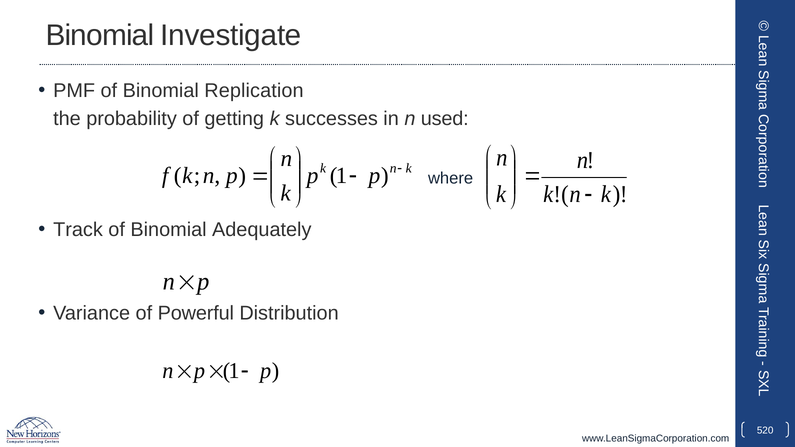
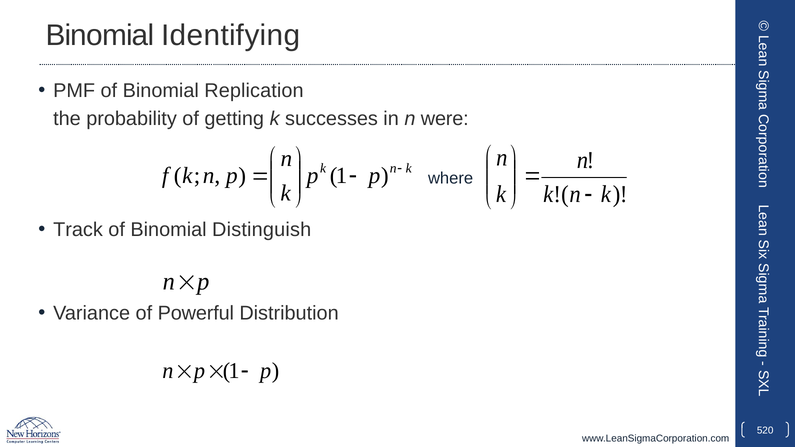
Investigate: Investigate -> Identifying
used: used -> were
Adequately: Adequately -> Distinguish
